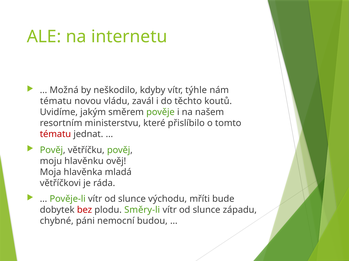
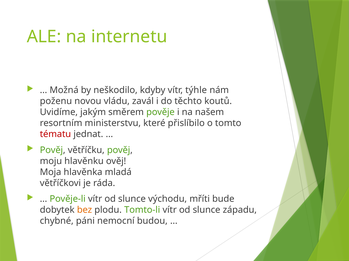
tématu at (56, 101): tématu -> poženu
bez colour: red -> orange
Směry-li: Směry-li -> Tomto-li
